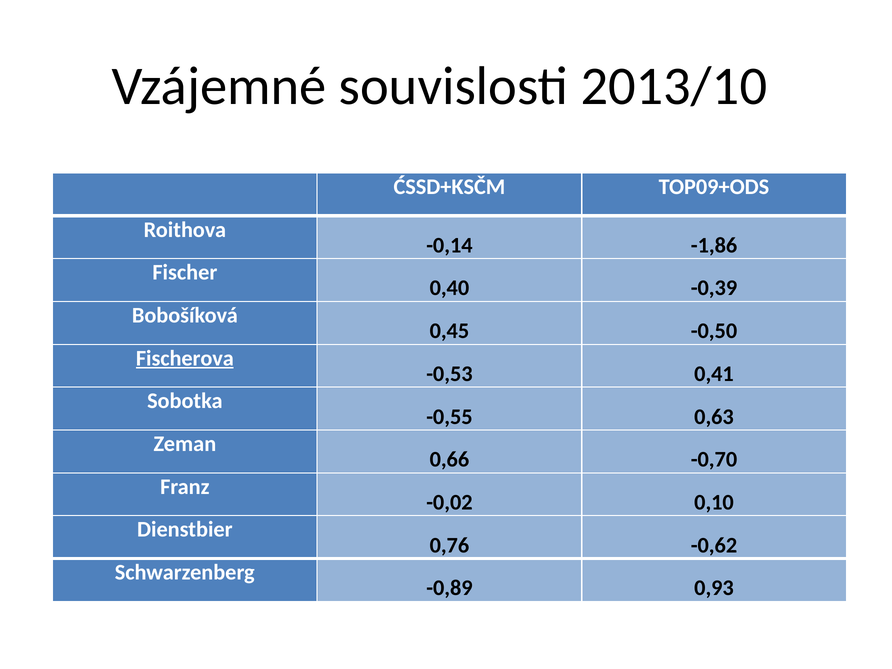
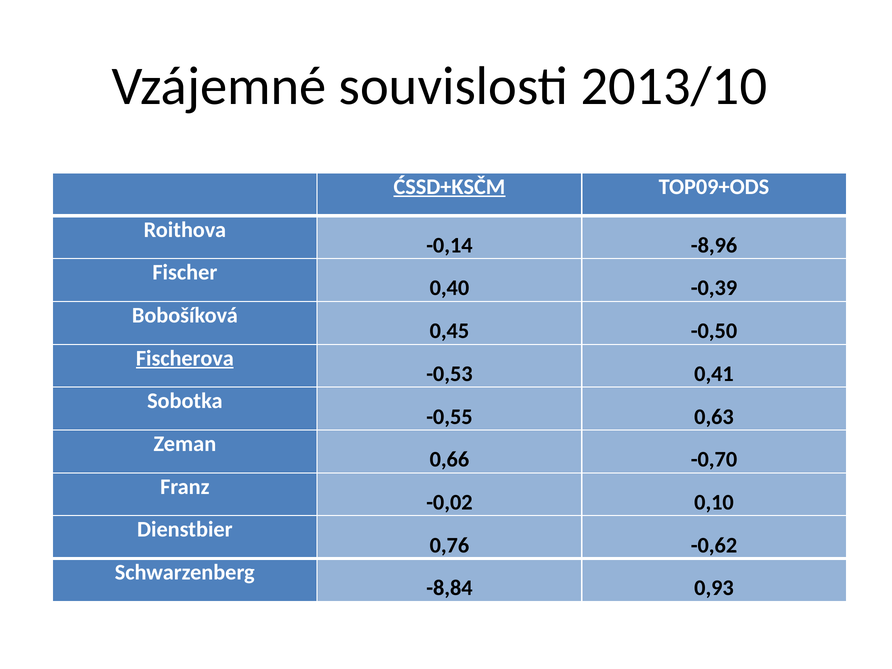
ĆSSD+KSČM underline: none -> present
-1,86: -1,86 -> -8,96
-0,89: -0,89 -> -8,84
